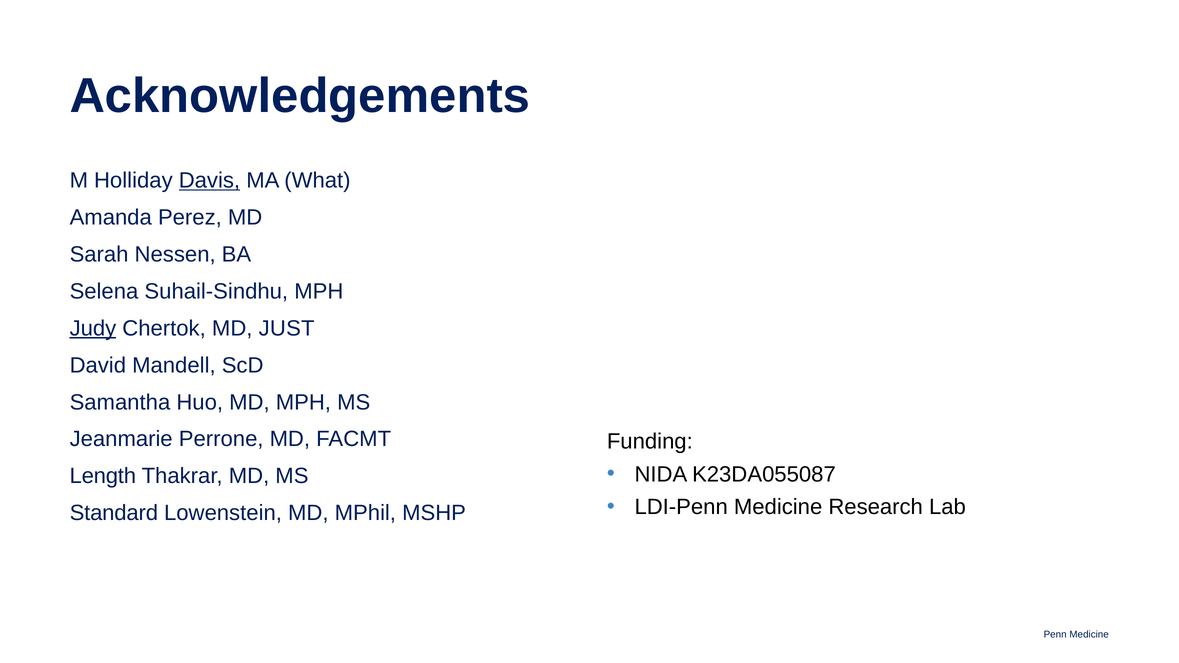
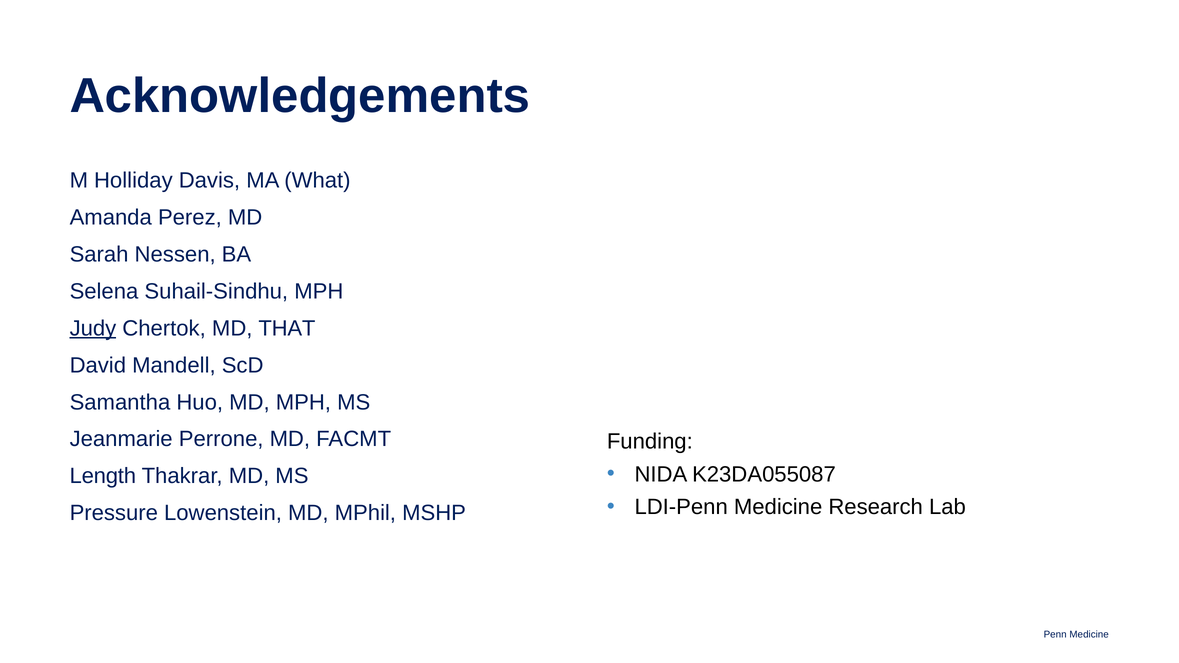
Davis underline: present -> none
JUST: JUST -> THAT
Standard: Standard -> Pressure
